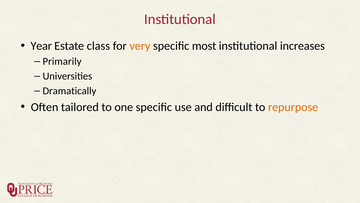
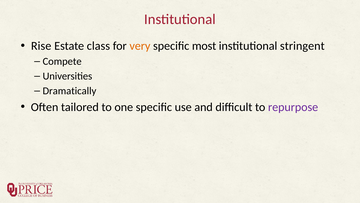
Year: Year -> Rise
increases: increases -> stringent
Primarily: Primarily -> Compete
repurpose colour: orange -> purple
